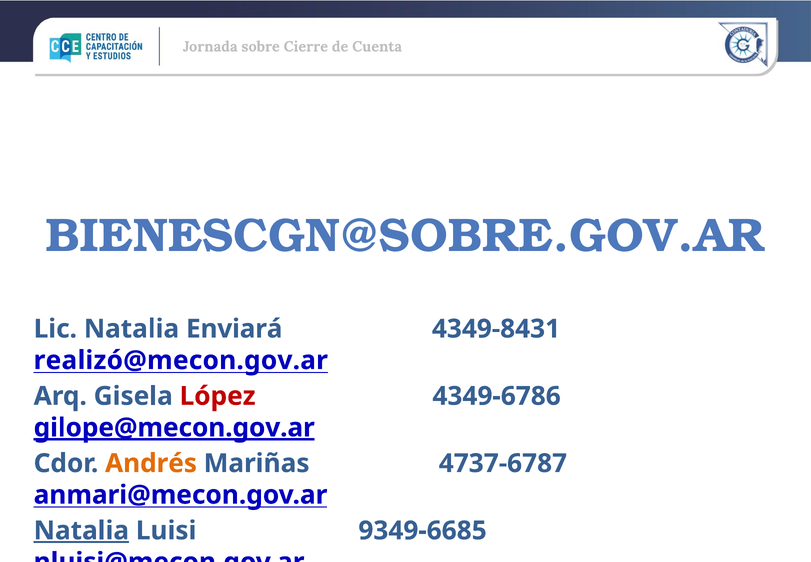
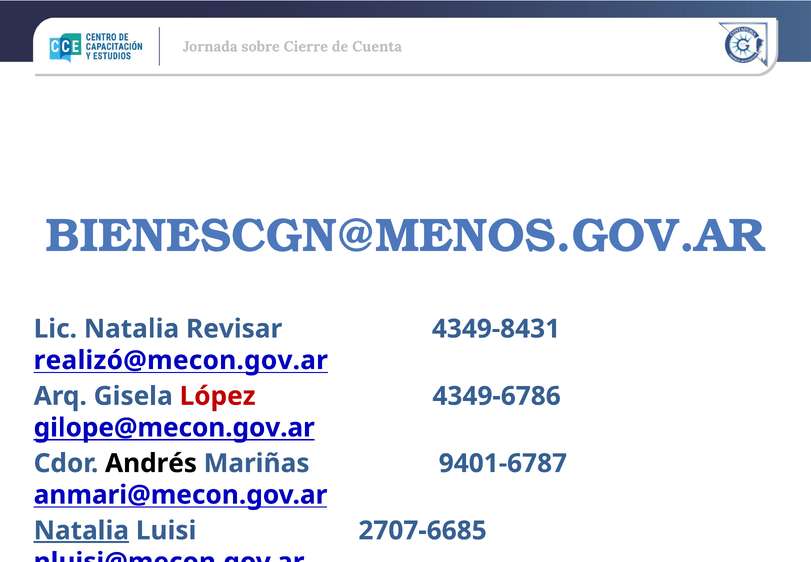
BIENESCGN@SOBRE.GOV.AR: BIENESCGN@SOBRE.GOV.AR -> BIENESCGN@MENOS.GOV.AR
Enviará: Enviará -> Revisar
gilope@mecon.gov.ar underline: present -> none
Andrés colour: orange -> black
4737-6787: 4737-6787 -> 9401-6787
9349-6685: 9349-6685 -> 2707-6685
